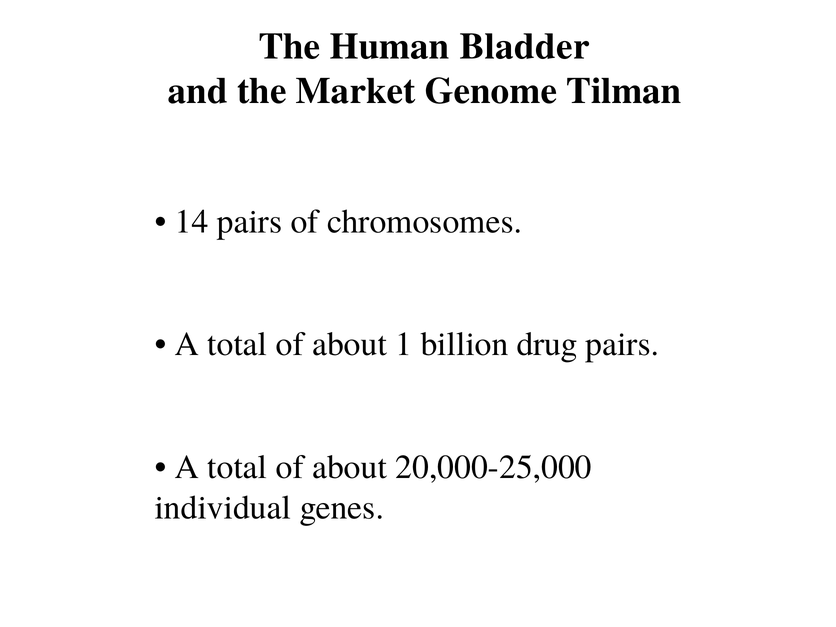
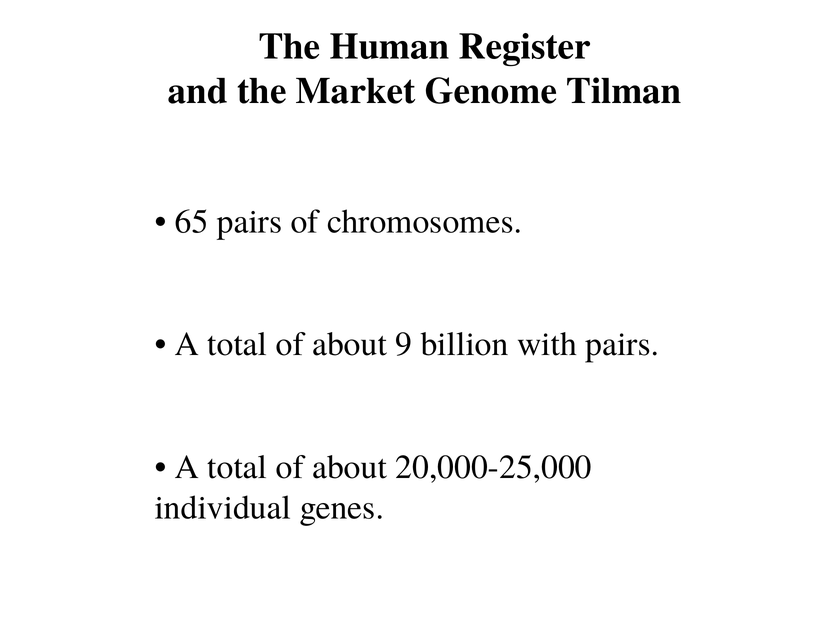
Bladder: Bladder -> Register
14: 14 -> 65
1: 1 -> 9
drug: drug -> with
